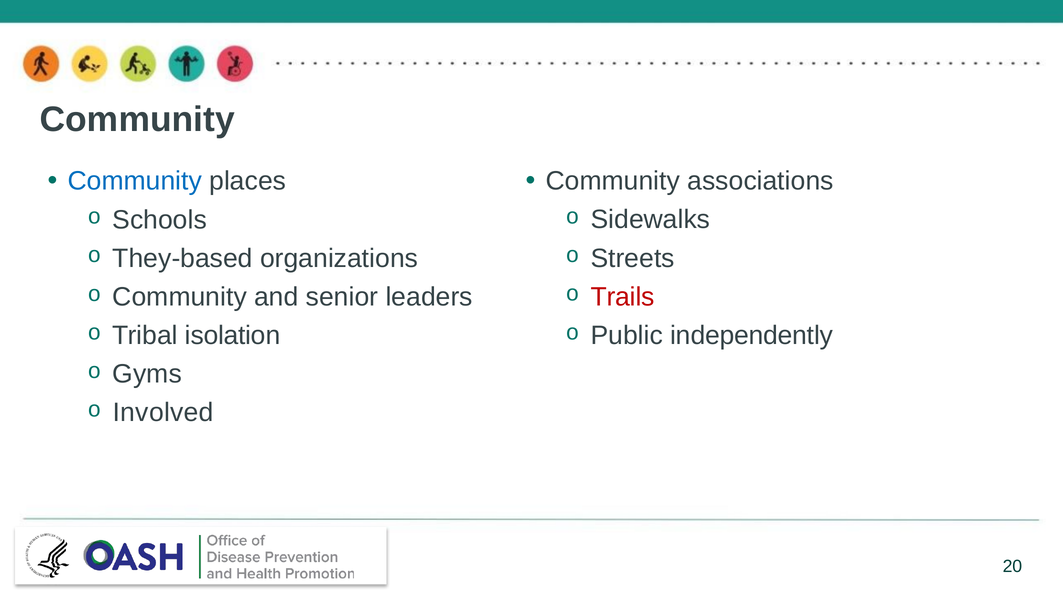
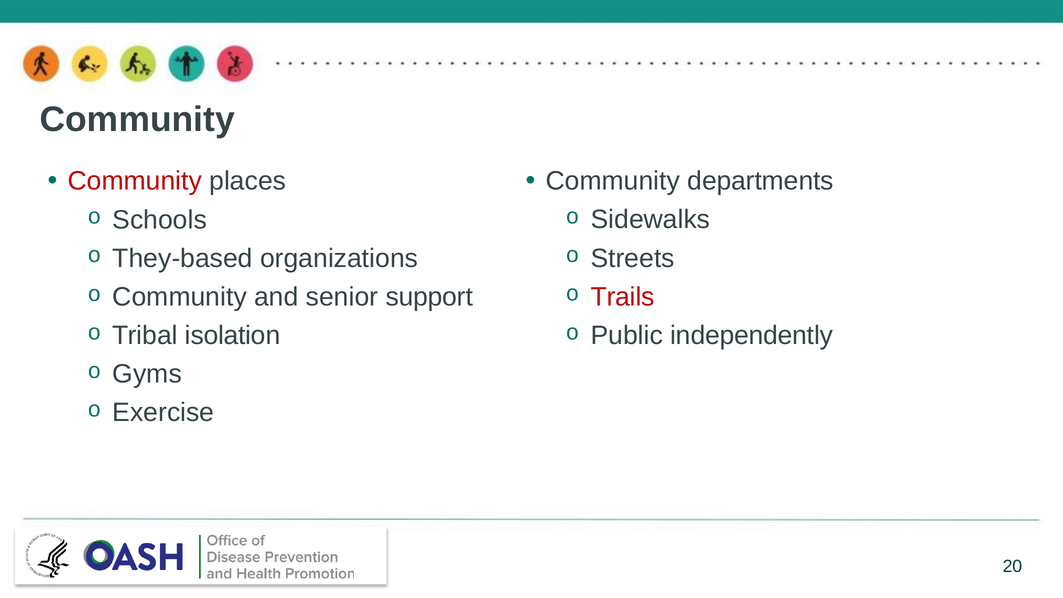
Community at (135, 181) colour: blue -> red
associations: associations -> departments
leaders: leaders -> support
Involved: Involved -> Exercise
